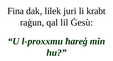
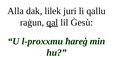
Fina: Fina -> Alla
krabt: krabt -> qallu
qal underline: none -> present
